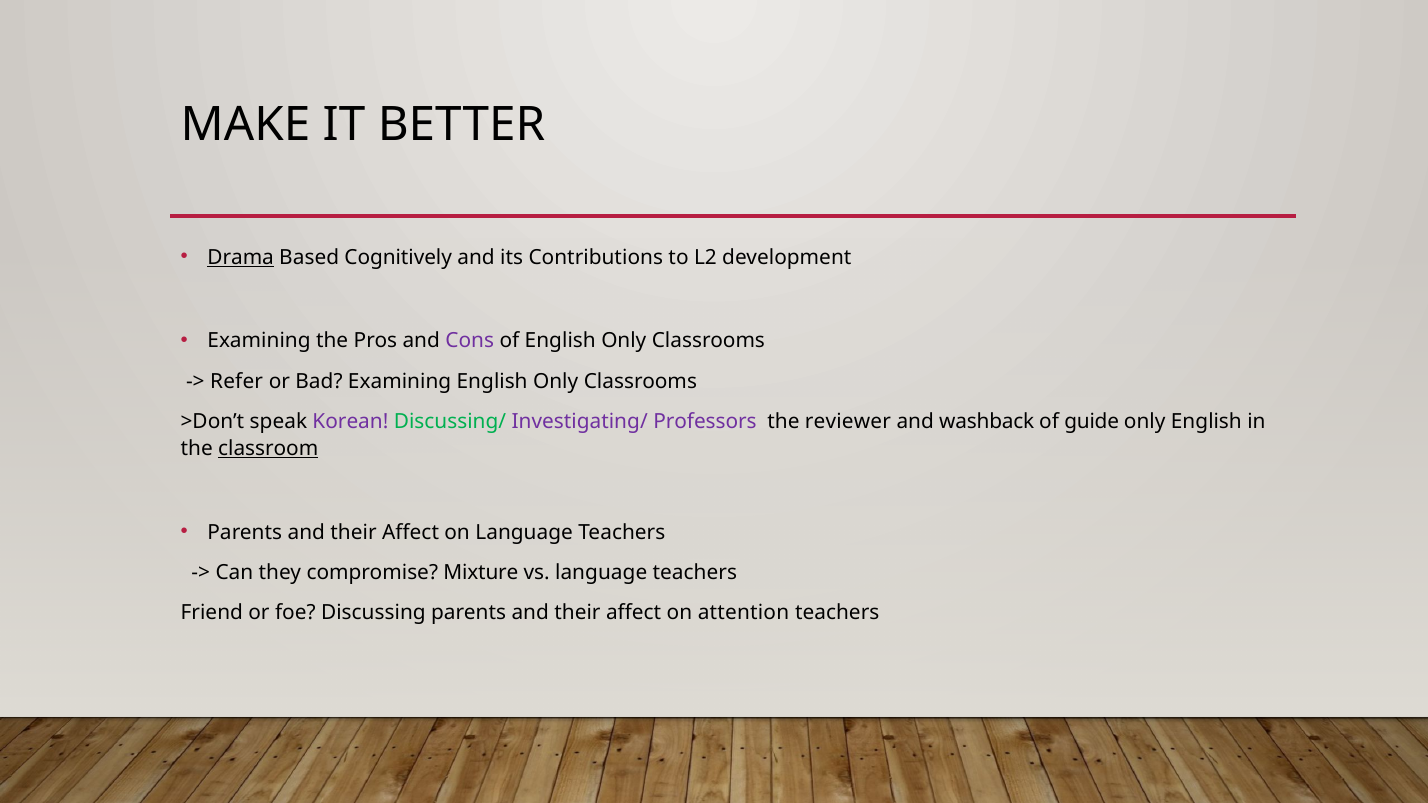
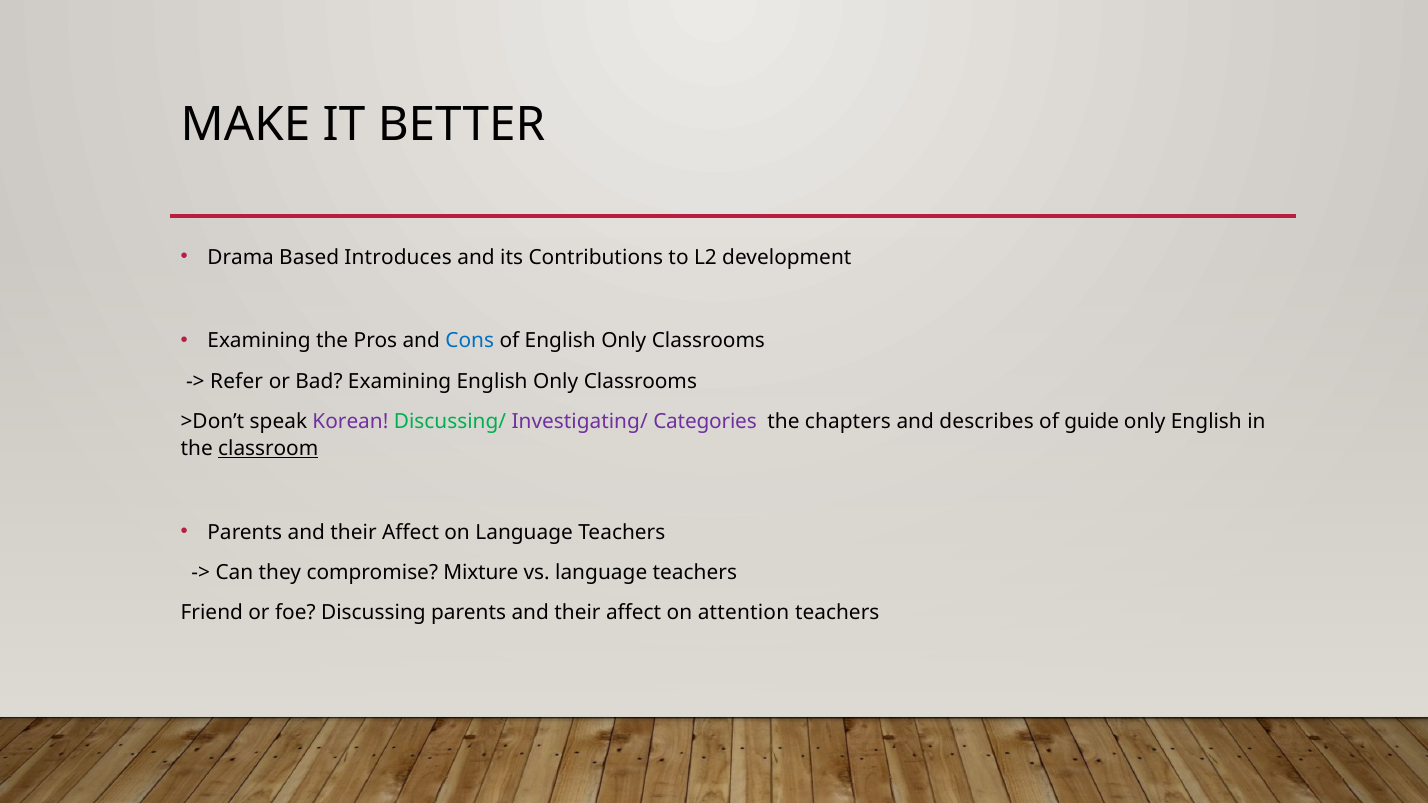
Drama underline: present -> none
Cognitively: Cognitively -> Introduces
Cons colour: purple -> blue
Professors: Professors -> Categories
reviewer: reviewer -> chapters
washback: washback -> describes
